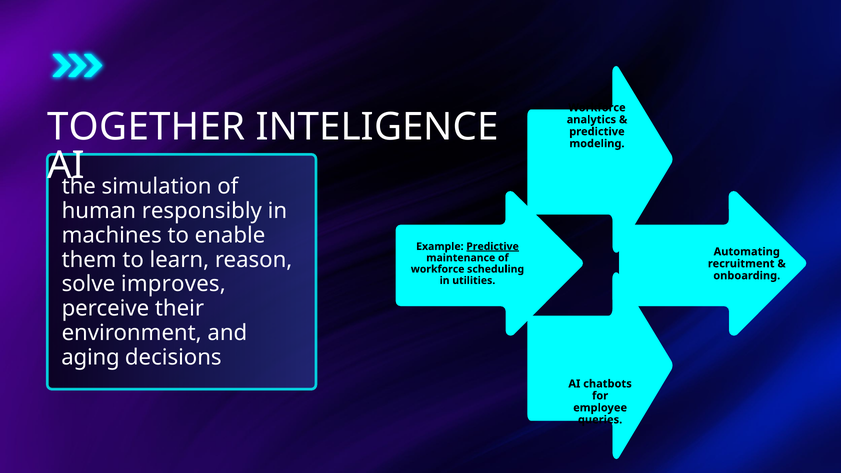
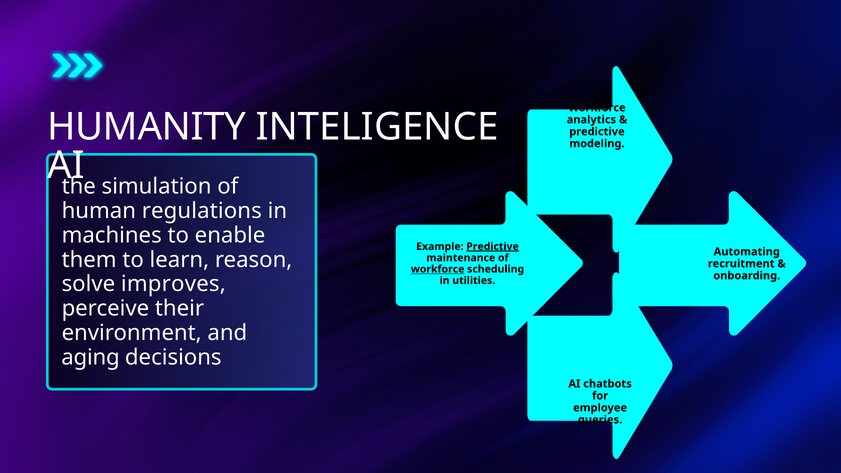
TOGETHER: TOGETHER -> HUMANITY
responsibly: responsibly -> regulations
workforce at (438, 269) underline: none -> present
